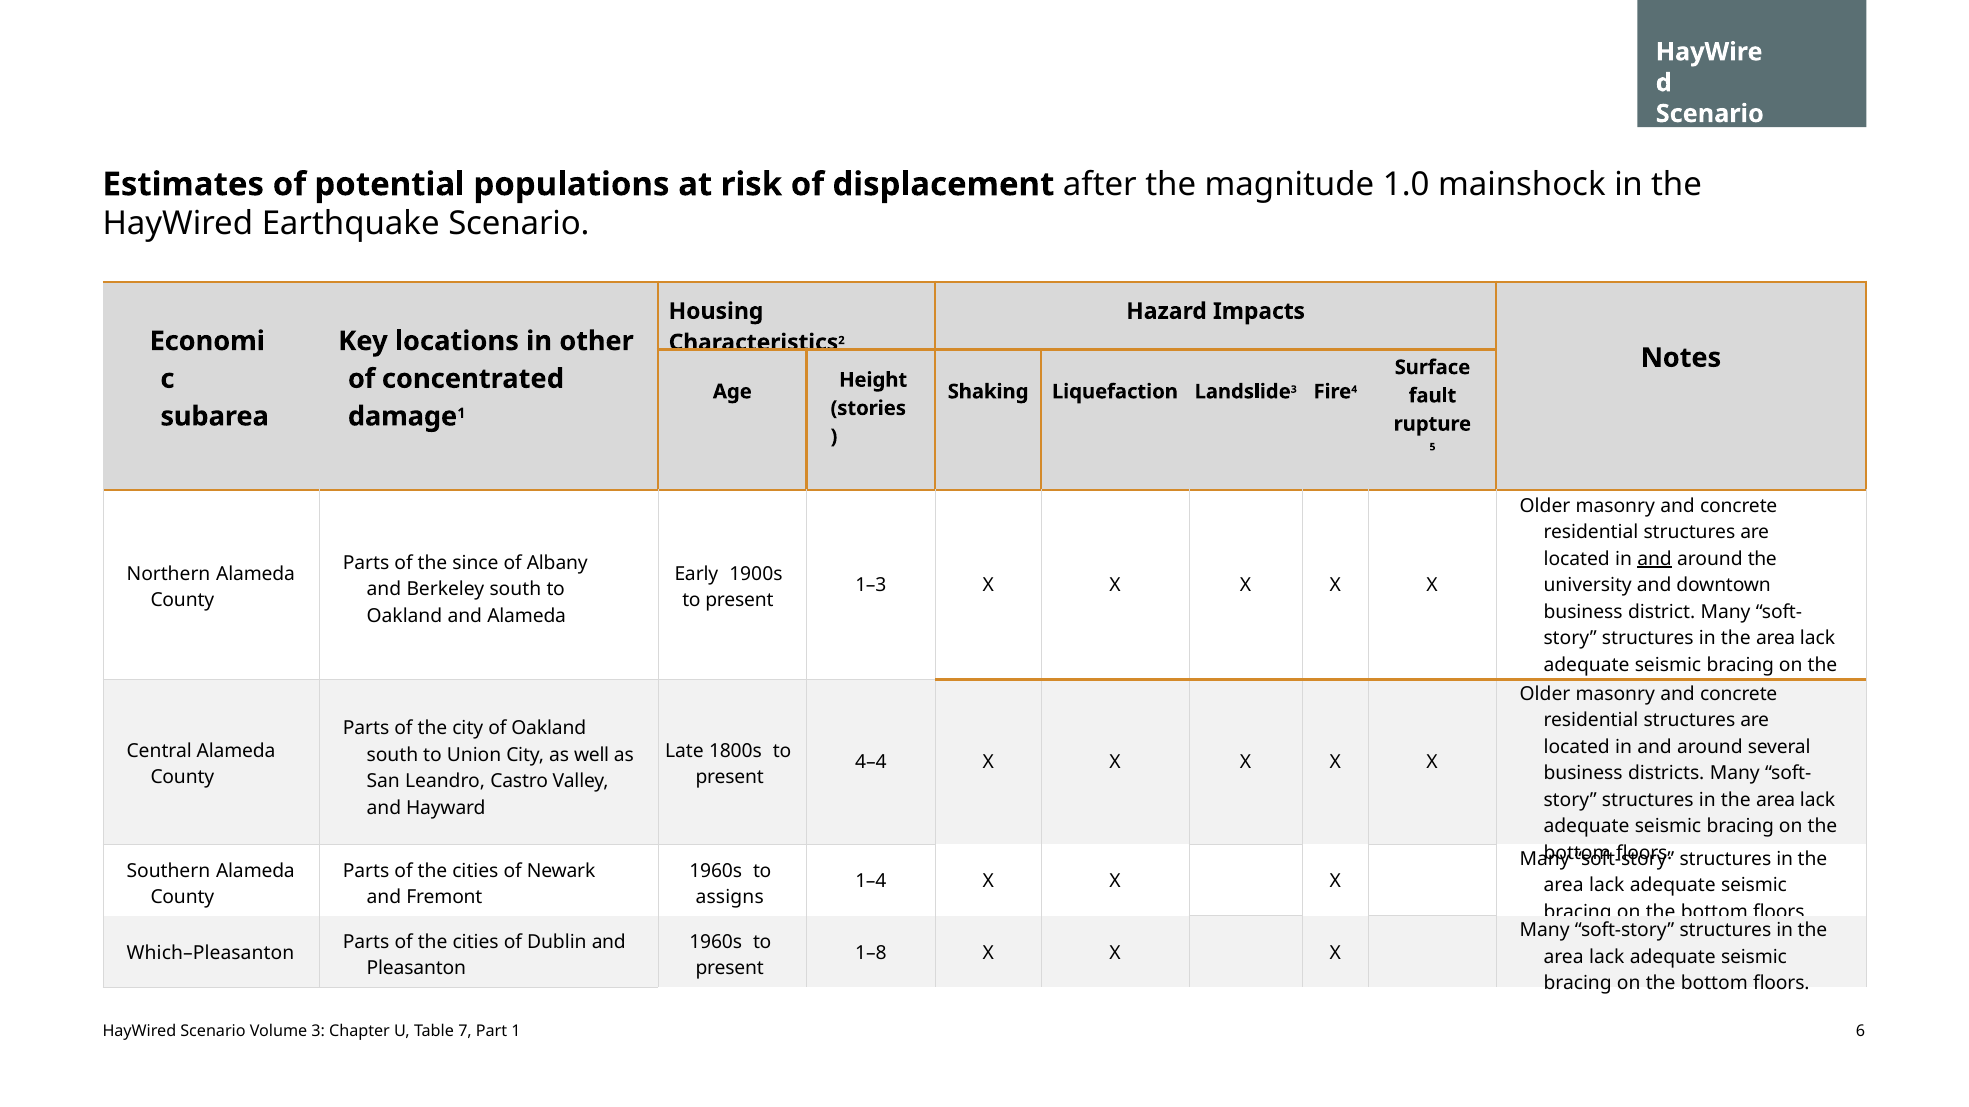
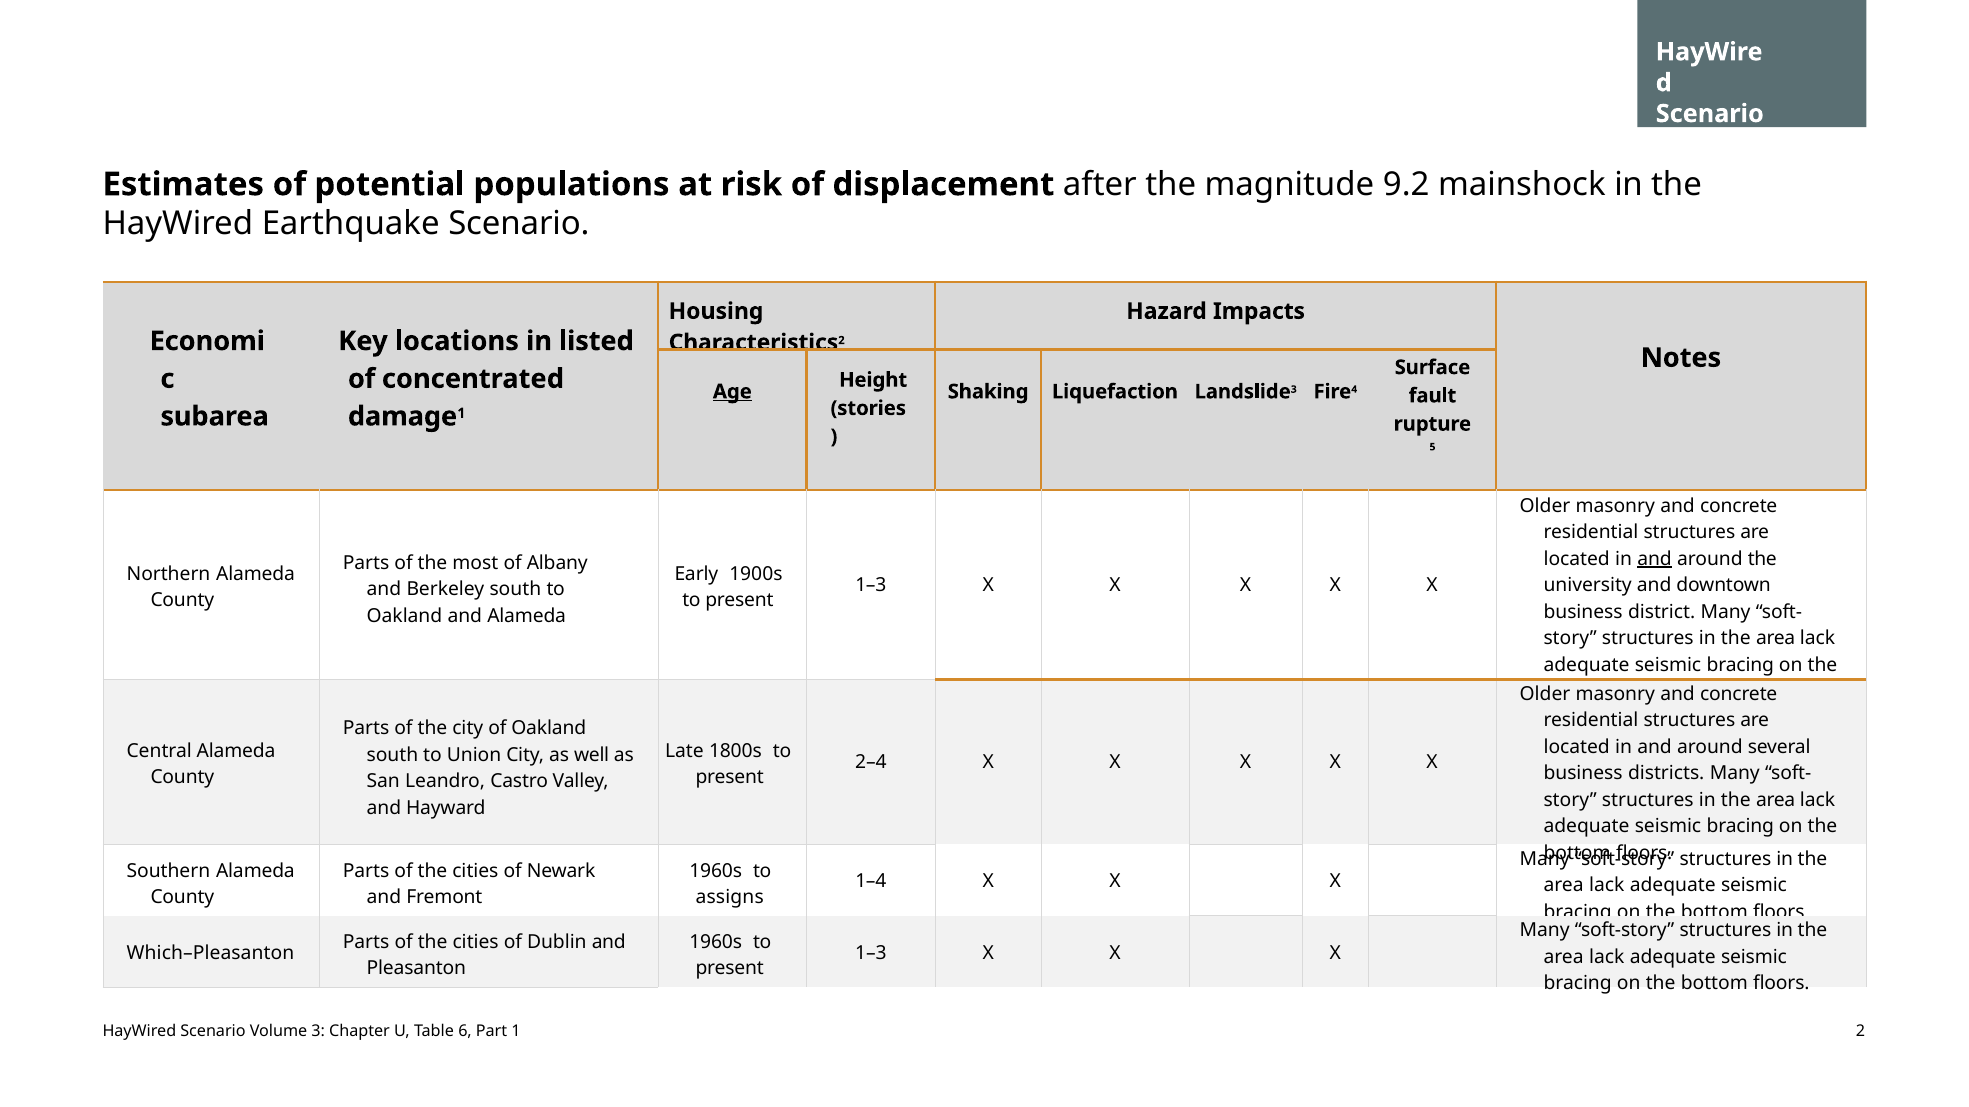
1.0: 1.0 -> 9.2
other: other -> listed
Age underline: none -> present
since: since -> most
4–4: 4–4 -> 2–4
1–8 at (871, 954): 1–8 -> 1–3
7: 7 -> 6
6: 6 -> 2
